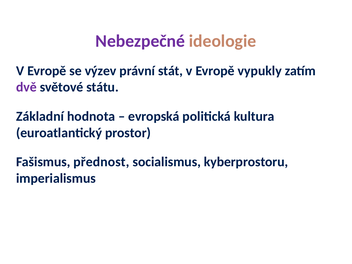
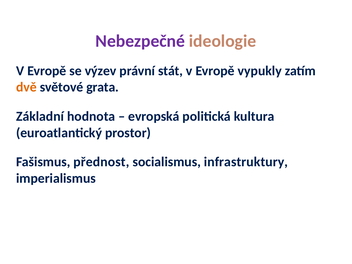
dvě colour: purple -> orange
státu: státu -> grata
kyberprostoru: kyberprostoru -> infrastruktury
